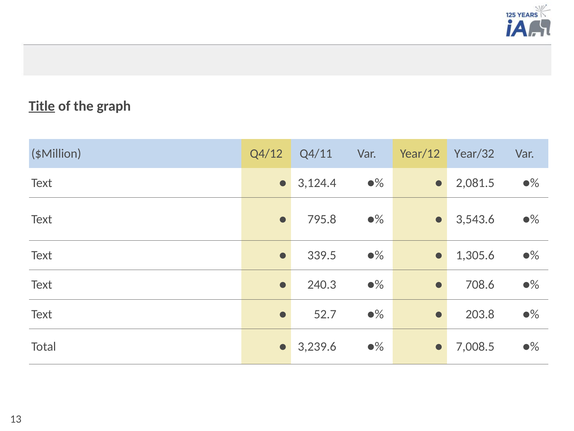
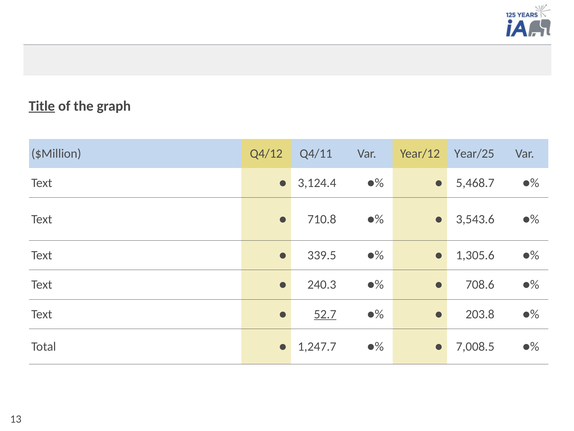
Year/32: Year/32 -> Year/25
2,081.5: 2,081.5 -> 5,468.7
795.8: 795.8 -> 710.8
52.7 underline: none -> present
3,239.6: 3,239.6 -> 1,247.7
